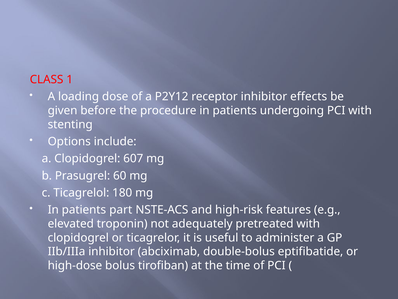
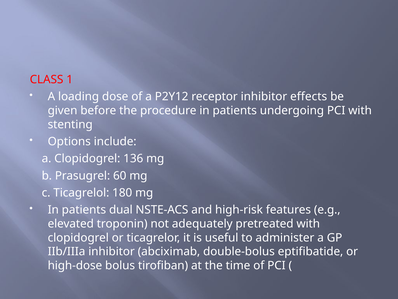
607: 607 -> 136
part: part -> dual
